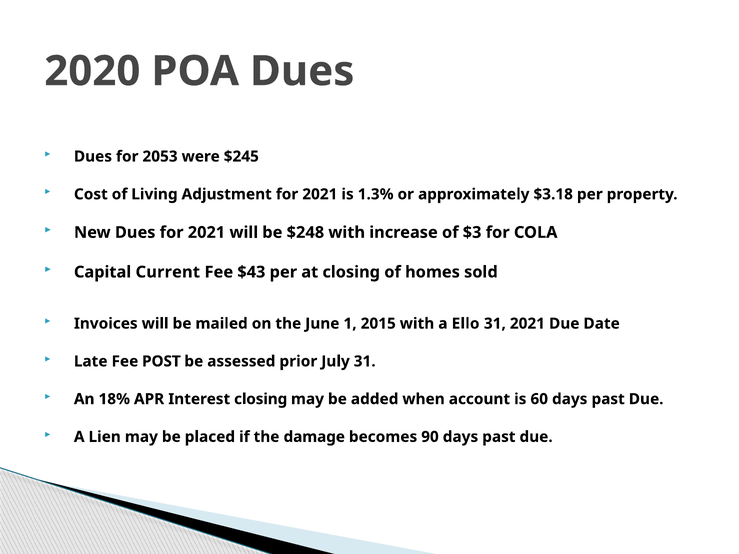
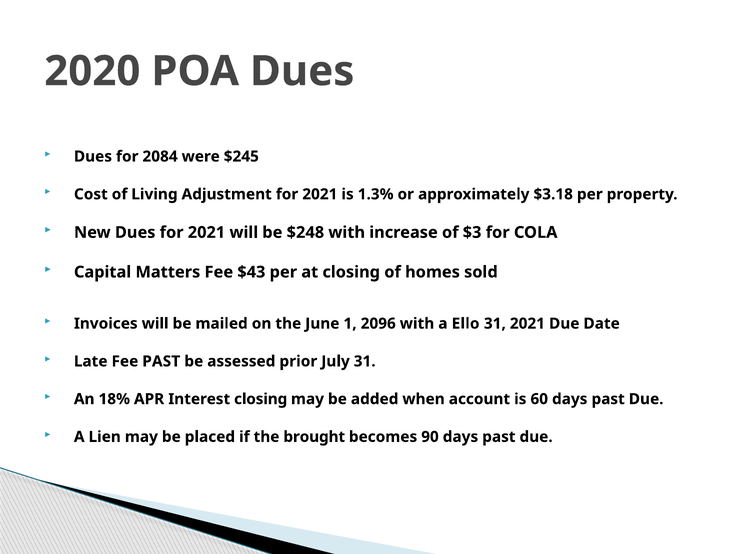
2053: 2053 -> 2084
Current: Current -> Matters
2015: 2015 -> 2096
Fee POST: POST -> PAST
damage: damage -> brought
